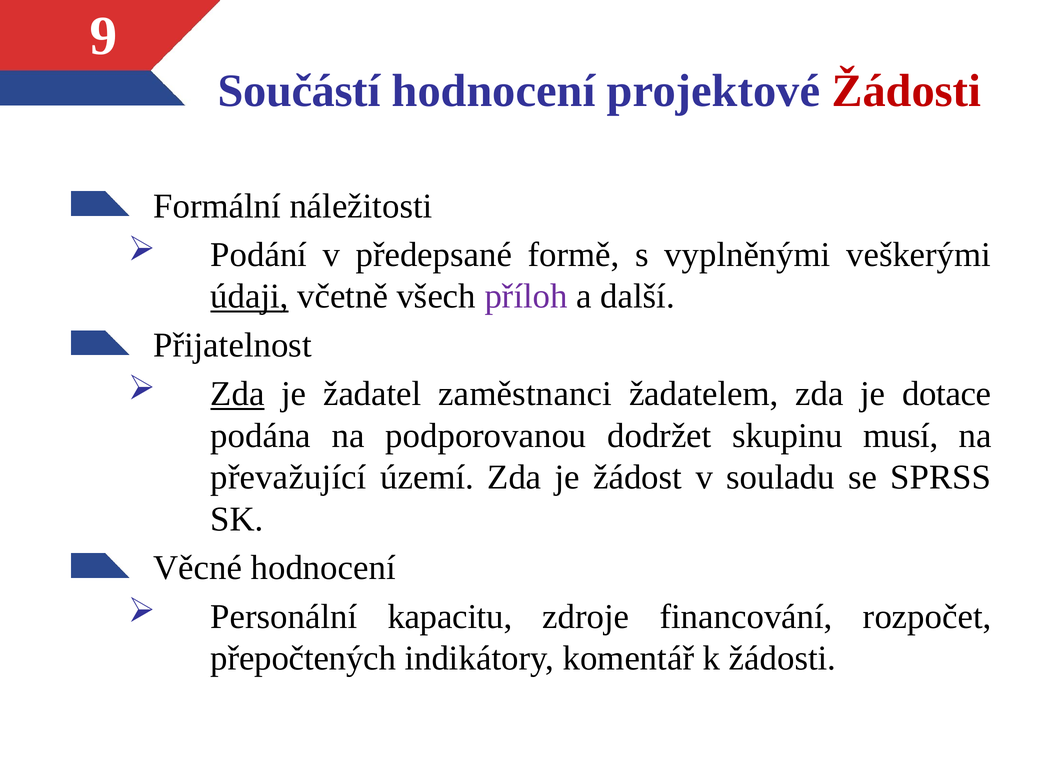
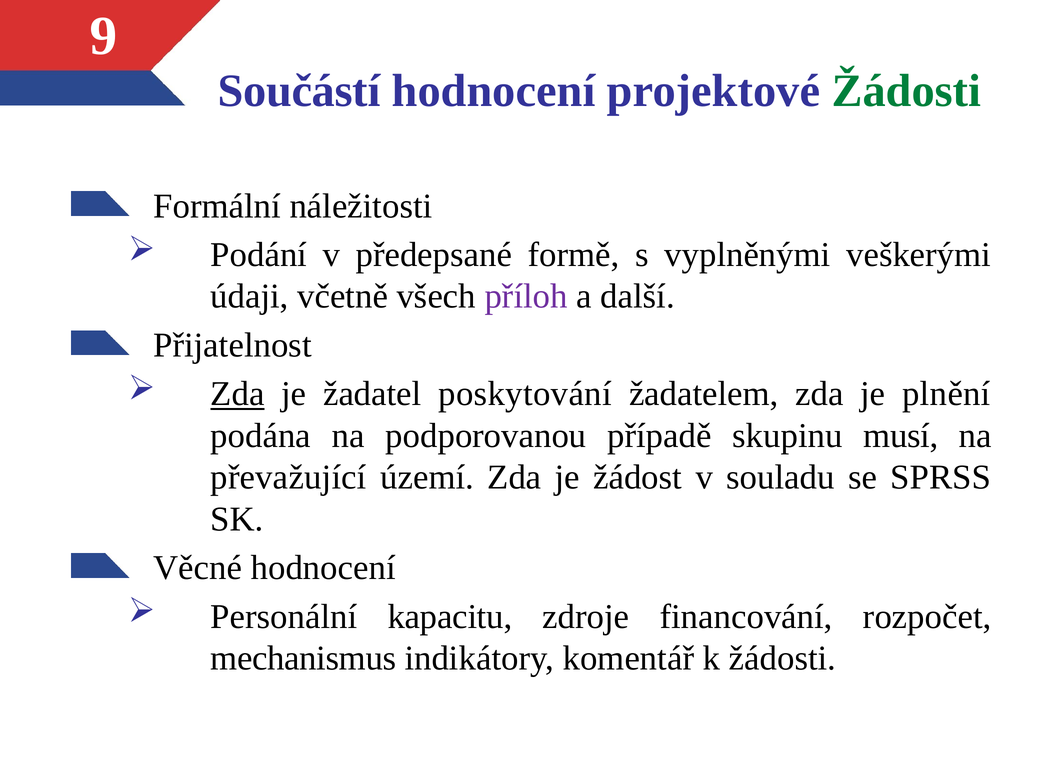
Žádosti at (906, 91) colour: red -> green
údaji underline: present -> none
zaměstnanci: zaměstnanci -> poskytování
dotace: dotace -> plnění
dodržet: dodržet -> případě
přepočtených: přepočtených -> mechanismus
